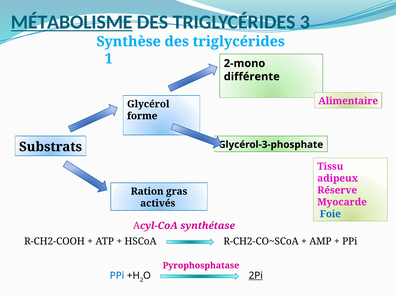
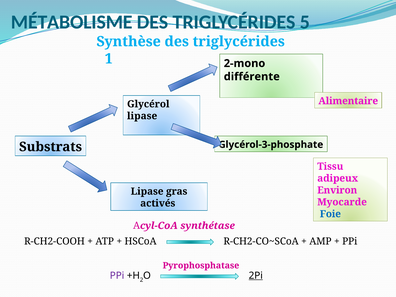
MÉTABOLISME underline: present -> none
3: 3 -> 5
forme at (142, 116): forme -> lipase
Réserve: Réserve -> Environ
Ration at (147, 191): Ration -> Lipase
PPi at (117, 276) colour: blue -> purple
